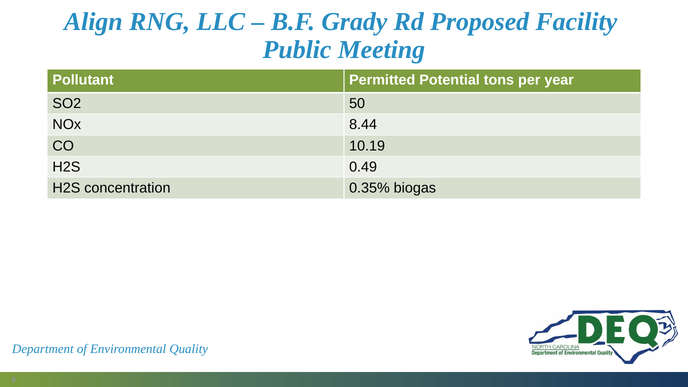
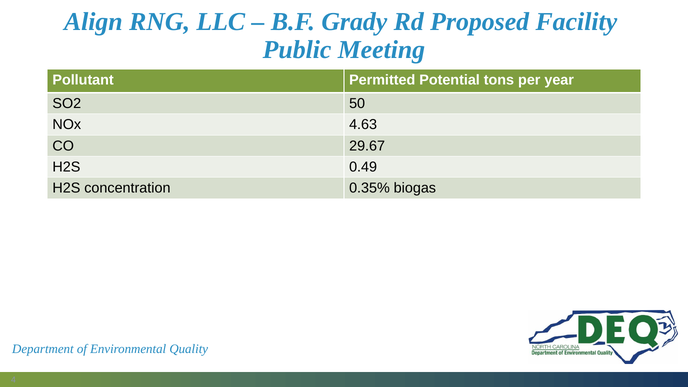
8.44: 8.44 -> 4.63
10.19: 10.19 -> 29.67
